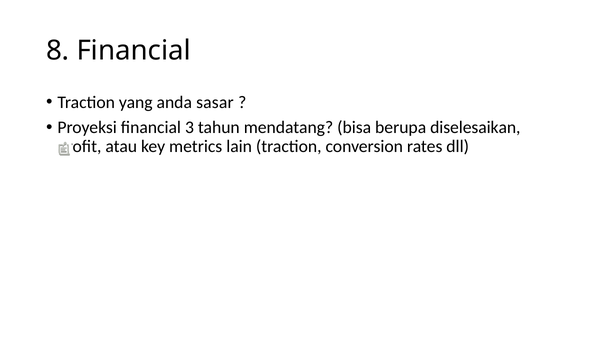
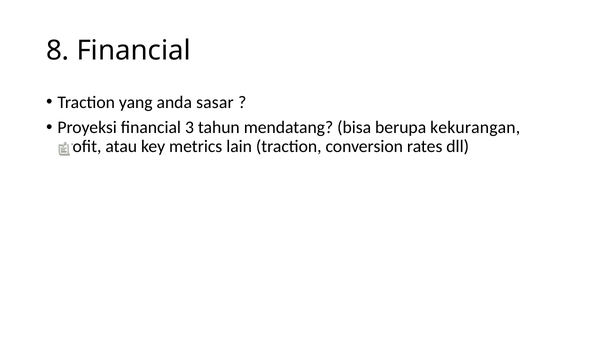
diselesaikan: diselesaikan -> kekurangan
